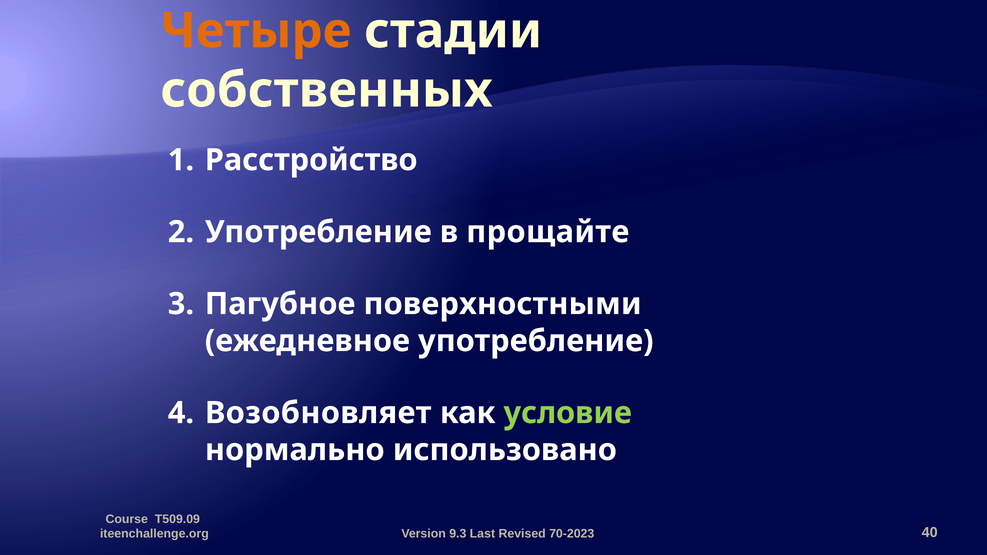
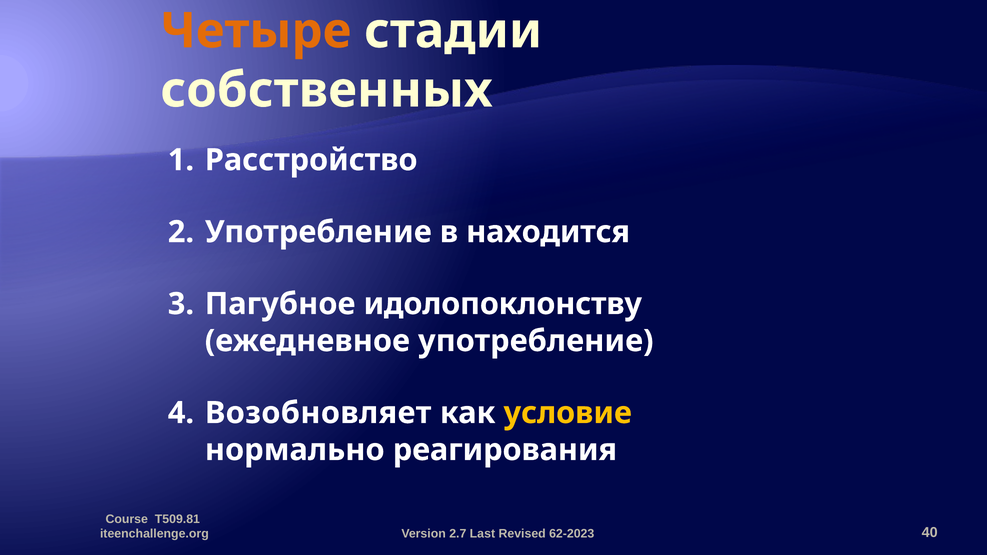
прощайте: прощайте -> находится
поверхностными: поверхностными -> идолопоклонству
условие colour: light green -> yellow
использовано: использовано -> реагирования
T509.09: T509.09 -> T509.81
9.3: 9.3 -> 2.7
70-2023: 70-2023 -> 62-2023
